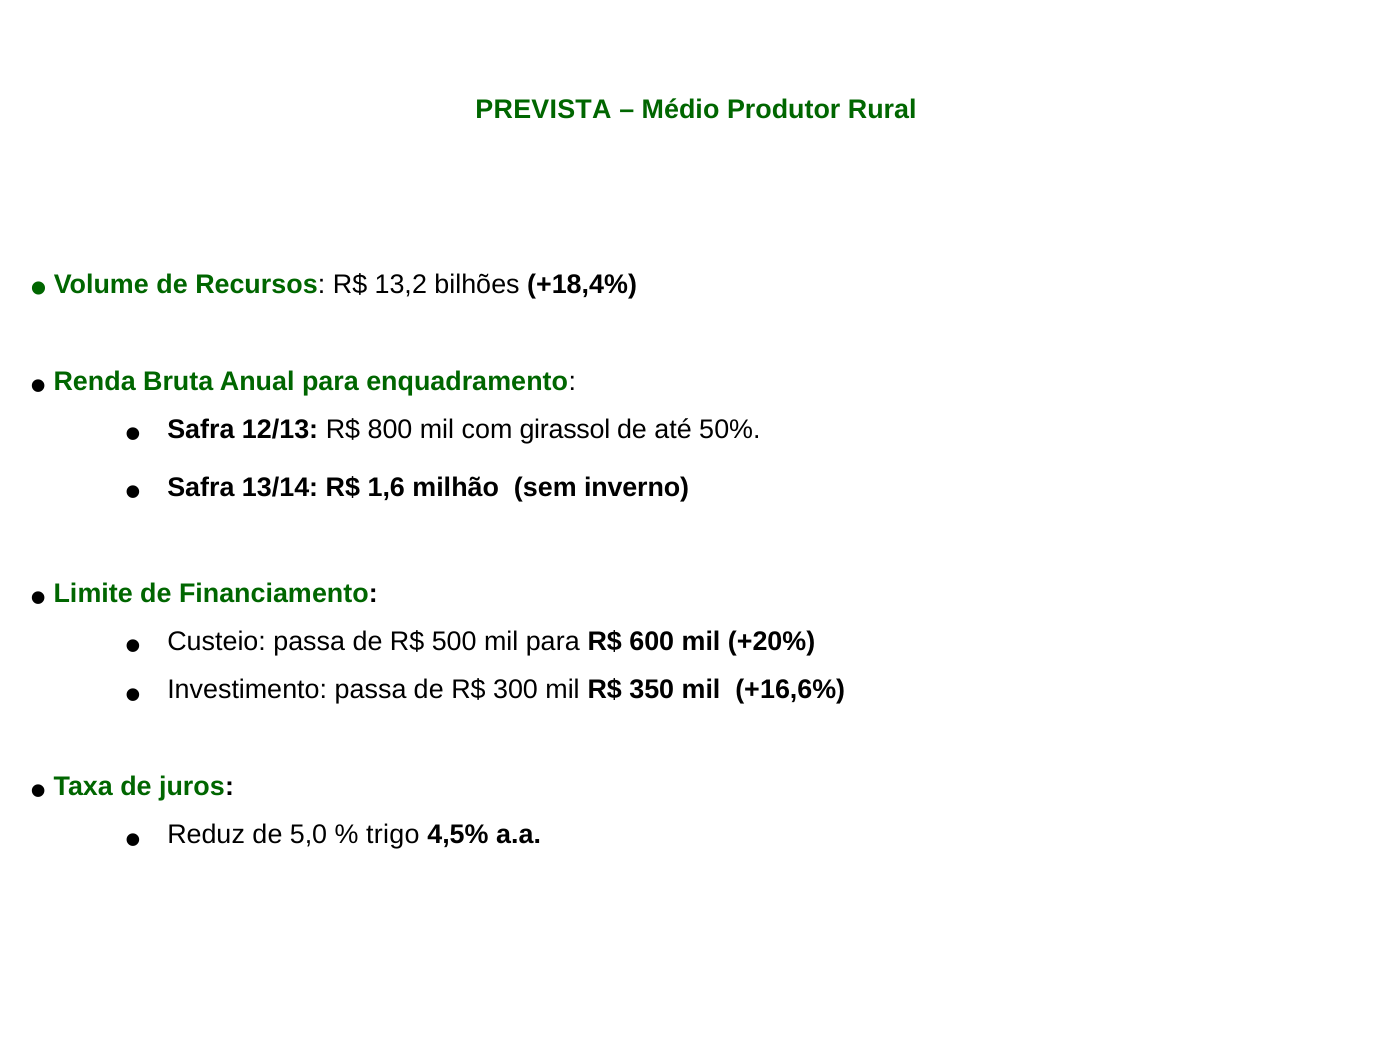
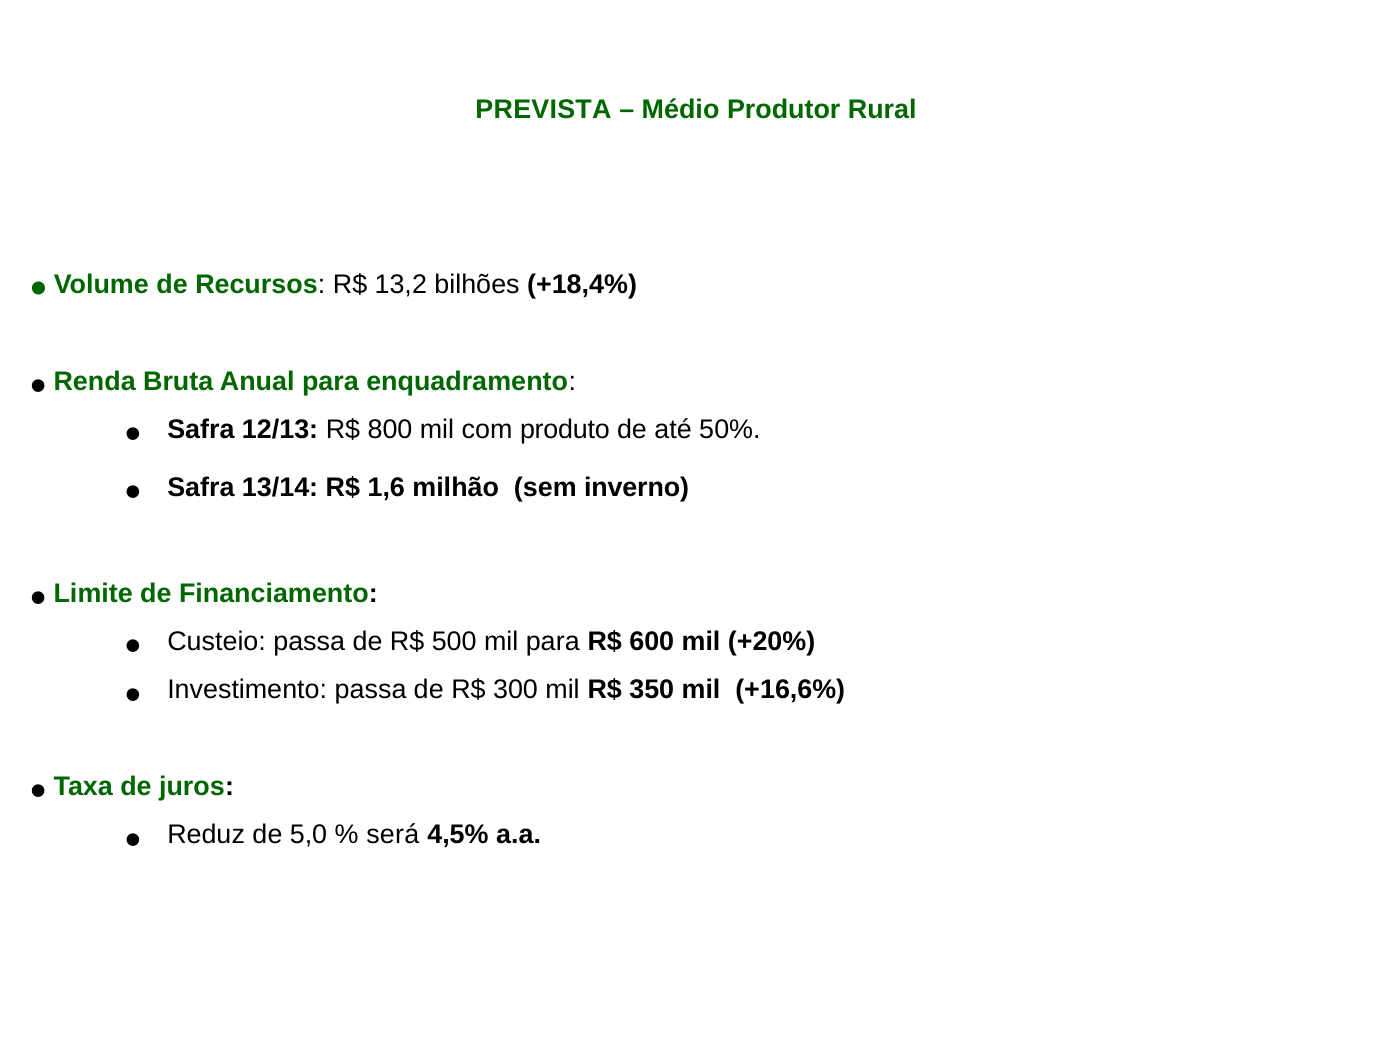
girassol: girassol -> produto
trigo: trigo -> será
